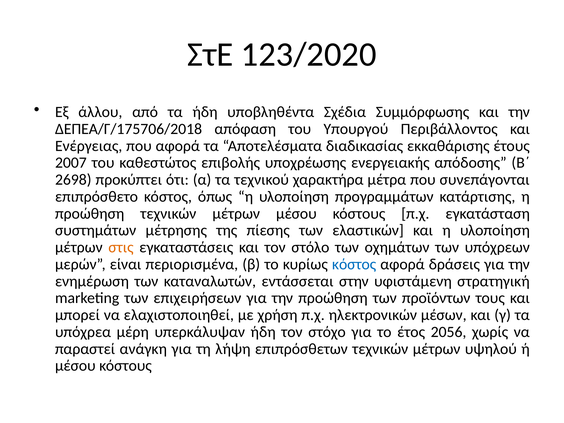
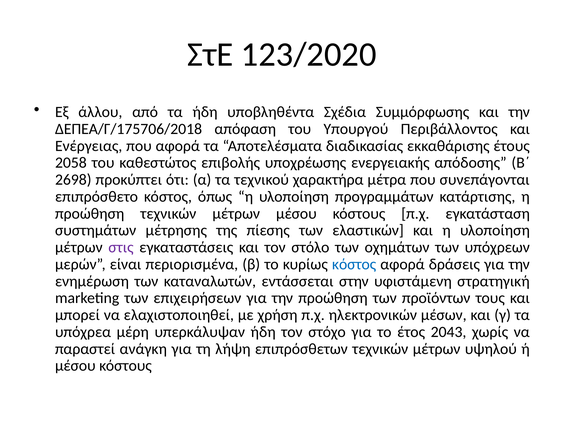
2007: 2007 -> 2058
στις colour: orange -> purple
2056: 2056 -> 2043
